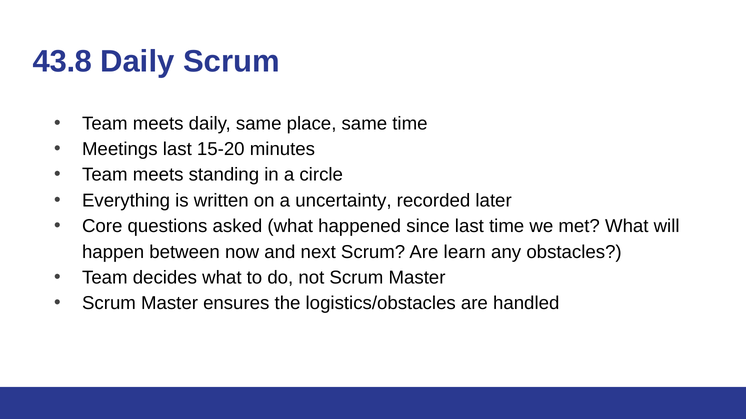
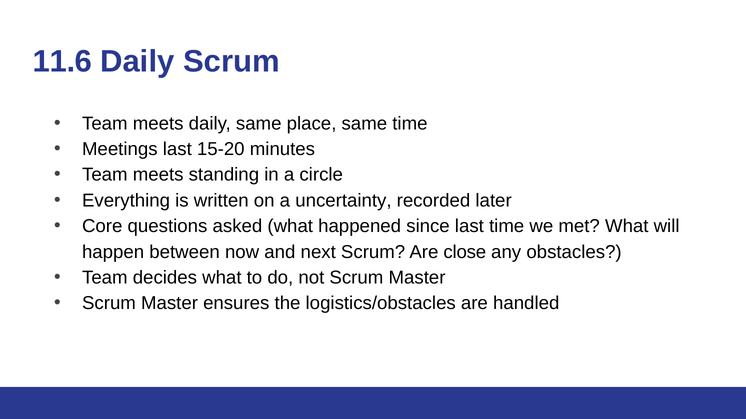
43.8: 43.8 -> 11.6
learn: learn -> close
